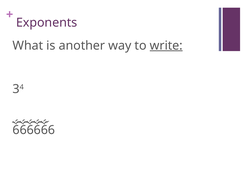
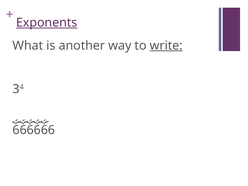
Exponents underline: none -> present
